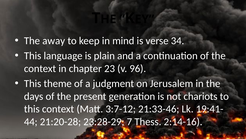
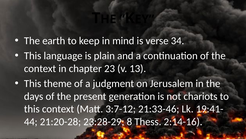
away: away -> earth
96: 96 -> 13
7: 7 -> 8
